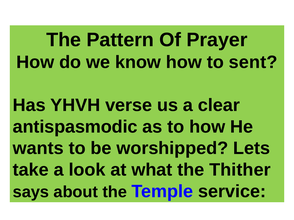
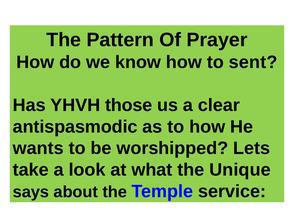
verse: verse -> those
Thither: Thither -> Unique
